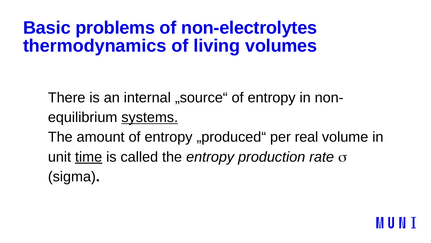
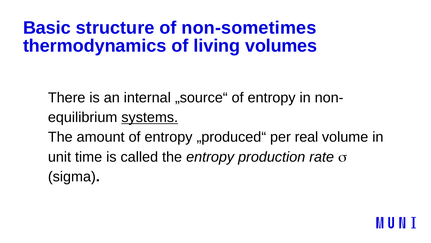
problems: problems -> structure
non-electrolytes: non-electrolytes -> non-sometimes
time underline: present -> none
